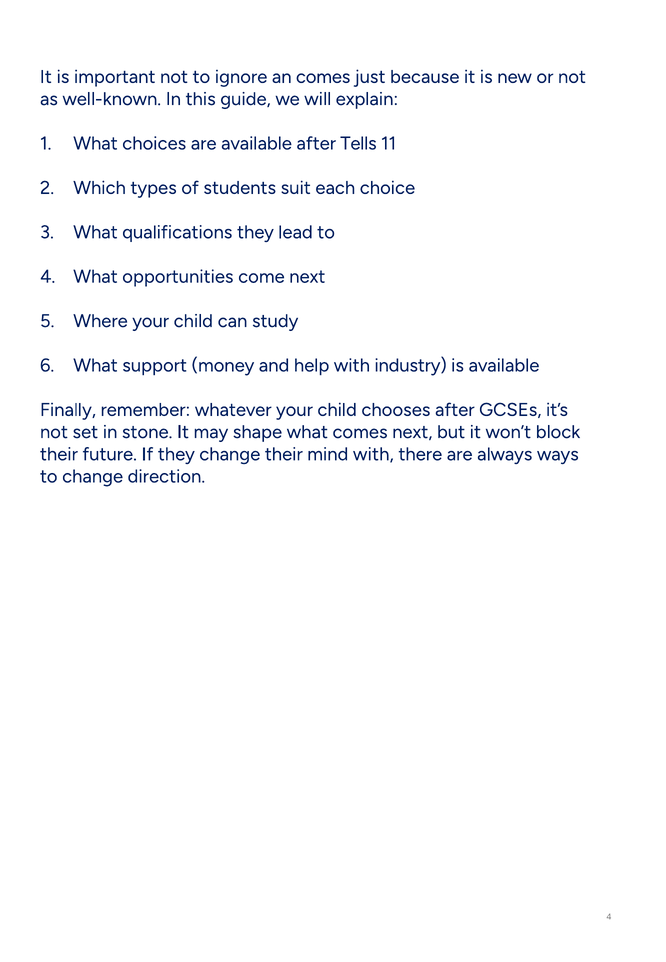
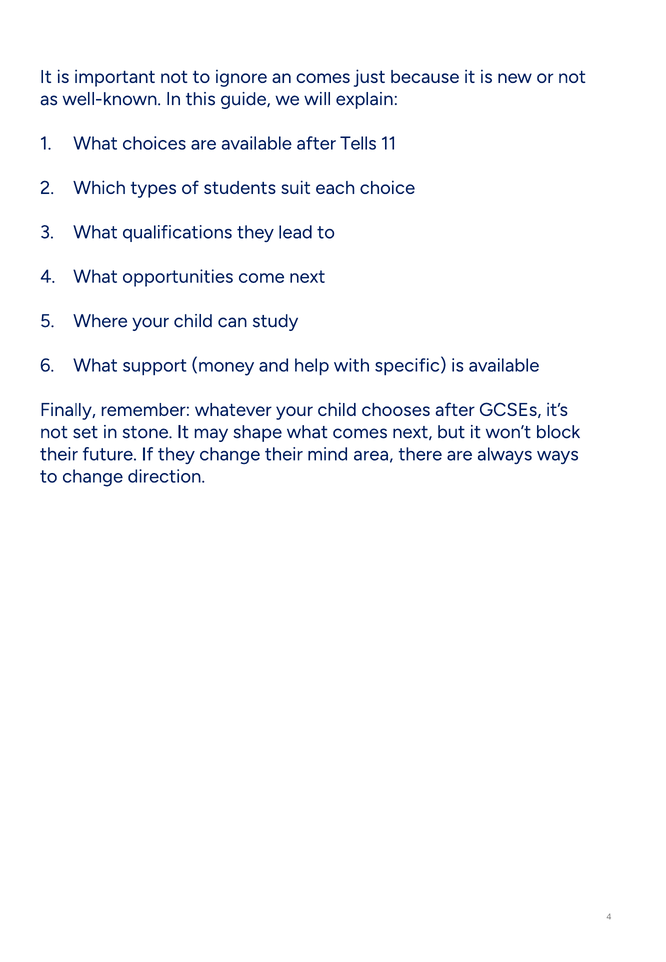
industry: industry -> specific
mind with: with -> area
